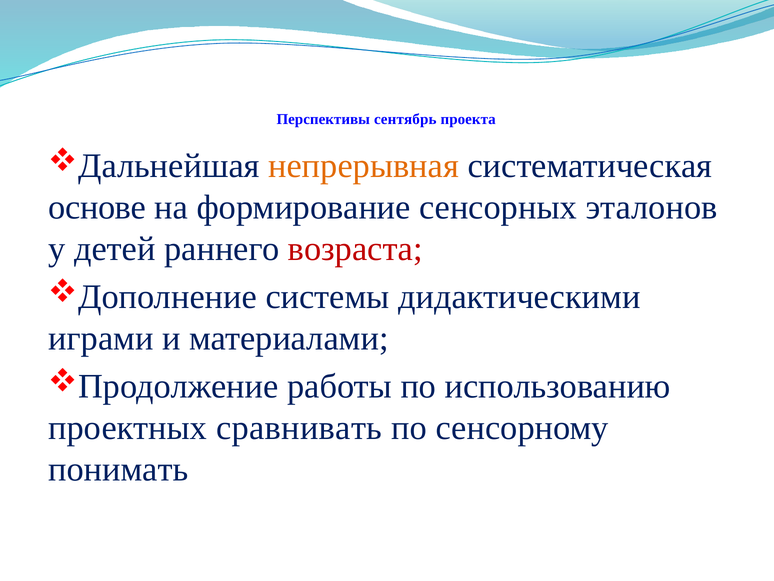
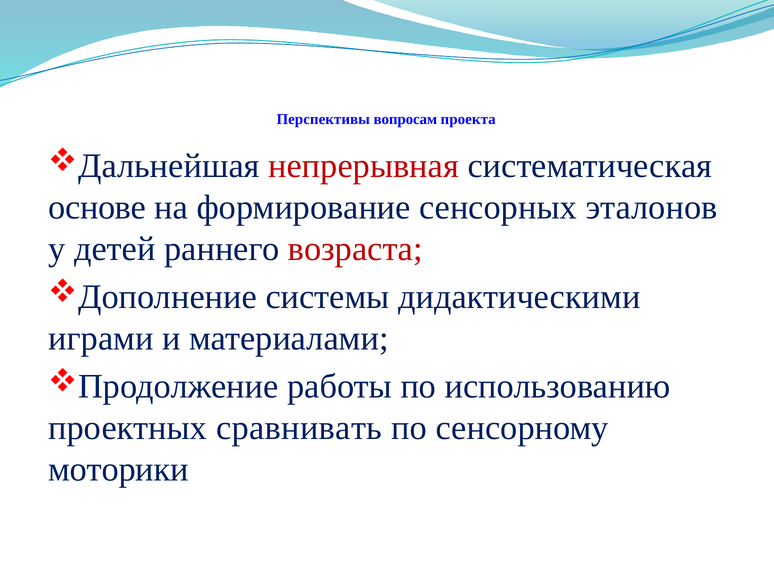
сентябрь: сентябрь -> вопросам
непрерывная colour: orange -> red
понимать: понимать -> моторики
